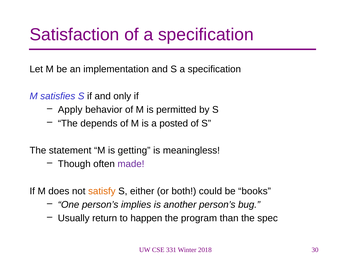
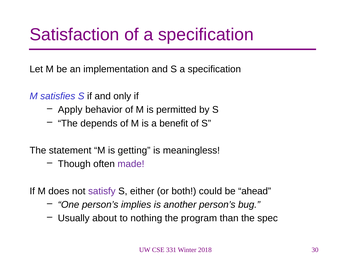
posted: posted -> benefit
satisfy colour: orange -> purple
books: books -> ahead
return: return -> about
happen: happen -> nothing
